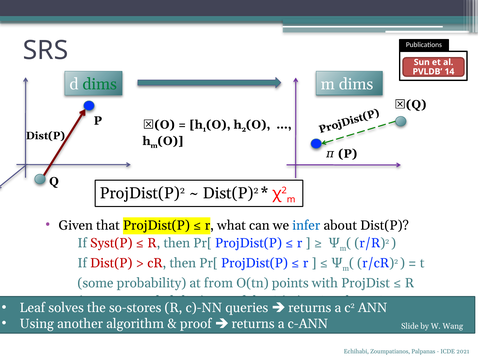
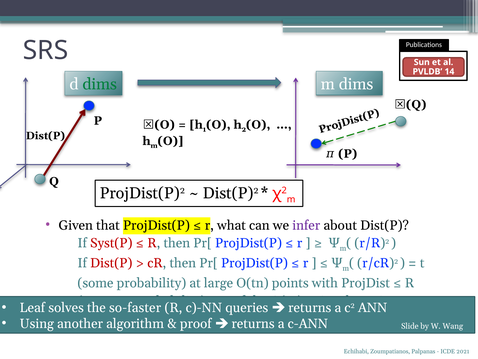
infer colour: blue -> purple
from: from -> large
so-stores: so-stores -> so-faster
